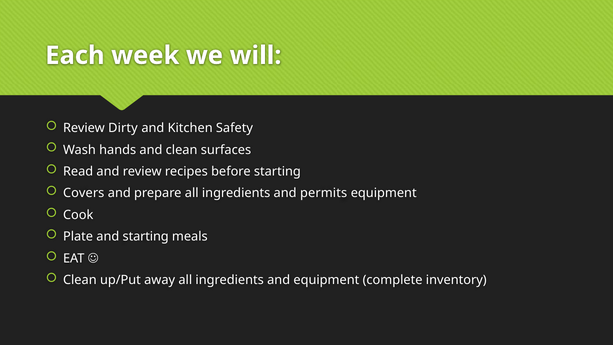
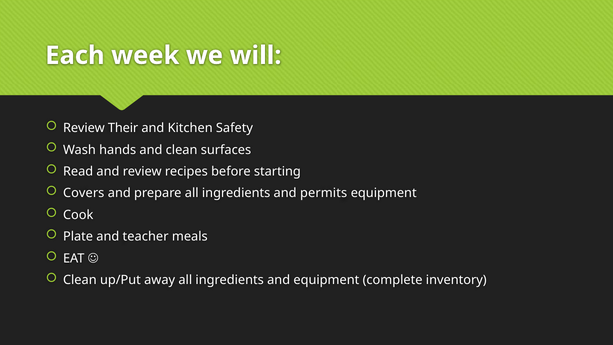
Dirty: Dirty -> Their
and starting: starting -> teacher
